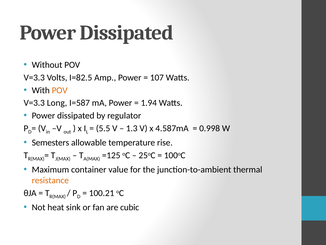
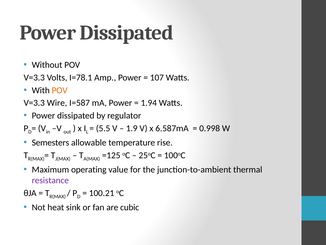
I=82.5: I=82.5 -> I=78.1
Long: Long -> Wire
1.3: 1.3 -> 1.9
4.587mA: 4.587mA -> 6.587mA
container: container -> operating
resistance colour: orange -> purple
